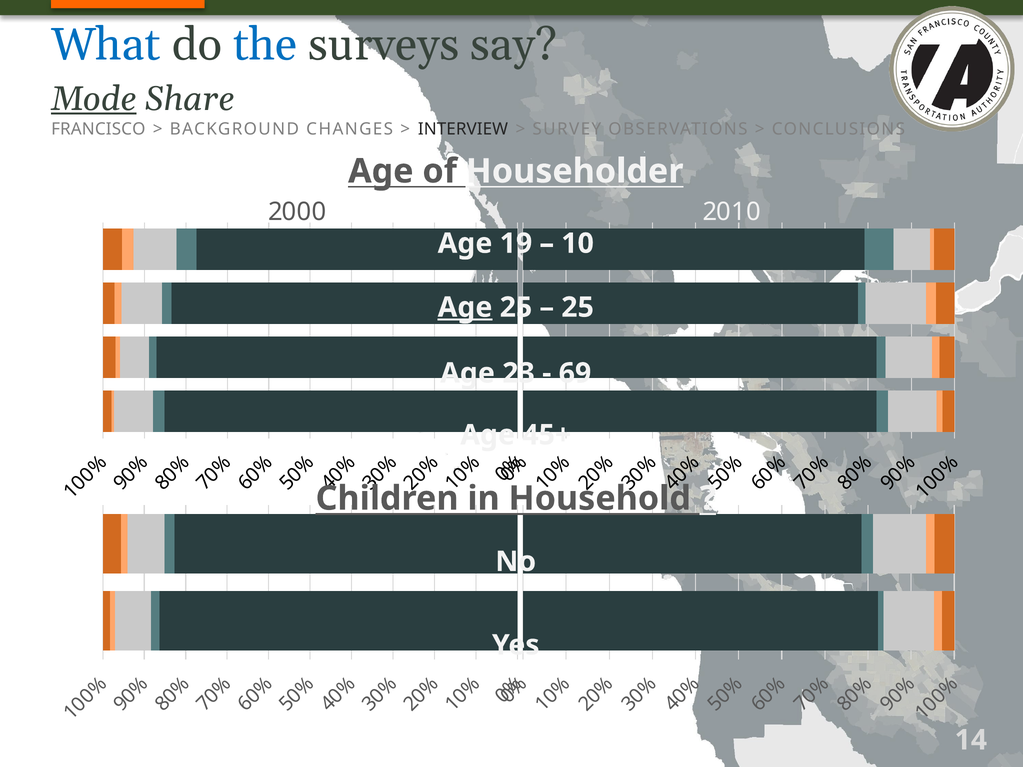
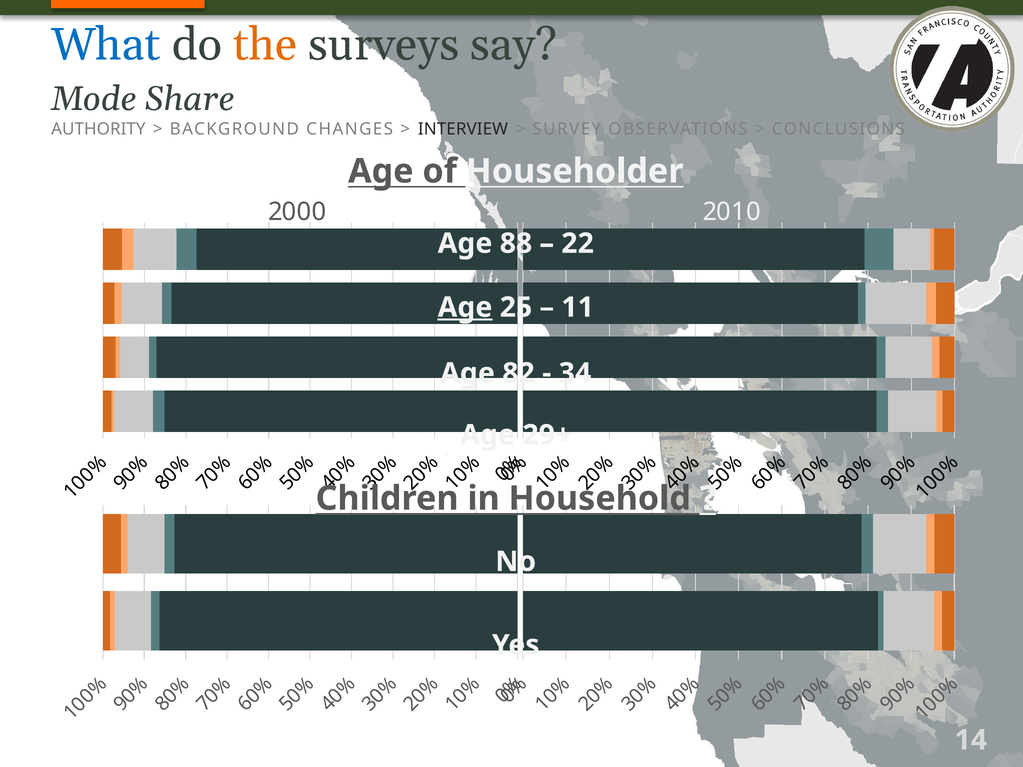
the colour: blue -> orange
Mode underline: present -> none
FRANCISCO: FRANCISCO -> AUTHORITY
19: 19 -> 88
10: 10 -> 22
25 at (578, 307): 25 -> 11
23: 23 -> 82
69: 69 -> 34
45+: 45+ -> 29+
